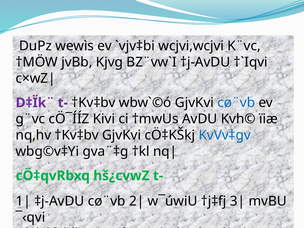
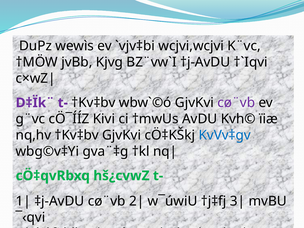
cø¨vb at (236, 103) colour: blue -> purple
